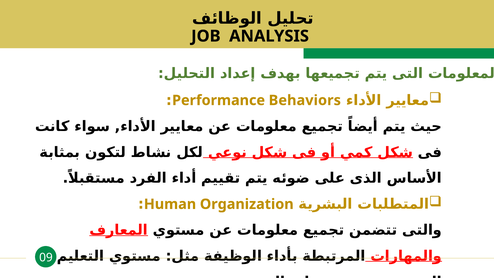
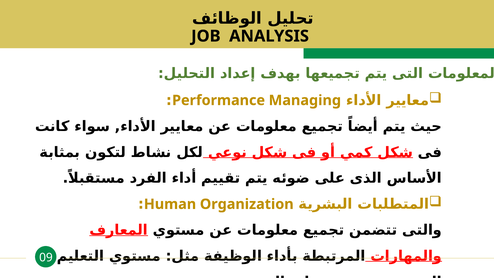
Behaviors: Behaviors -> Managing
